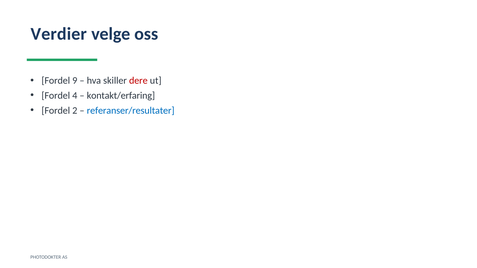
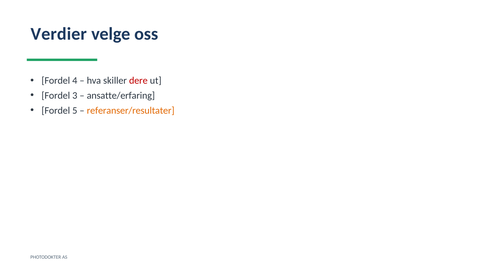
9: 9 -> 4
4: 4 -> 3
kontakt/erfaring: kontakt/erfaring -> ansatte/erfaring
2: 2 -> 5
referanser/resultater colour: blue -> orange
